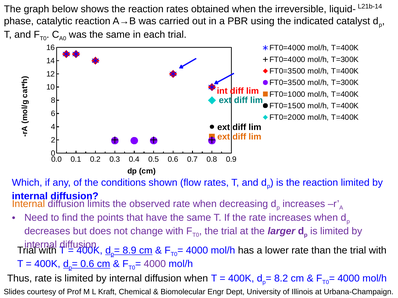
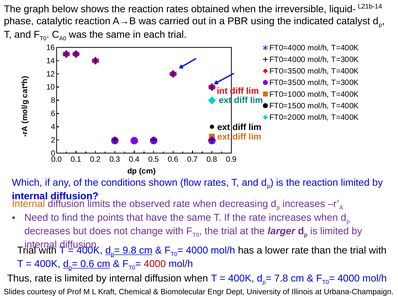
8.9: 8.9 -> 9.8
4000 at (155, 264) colour: purple -> red
8.2: 8.2 -> 7.8
